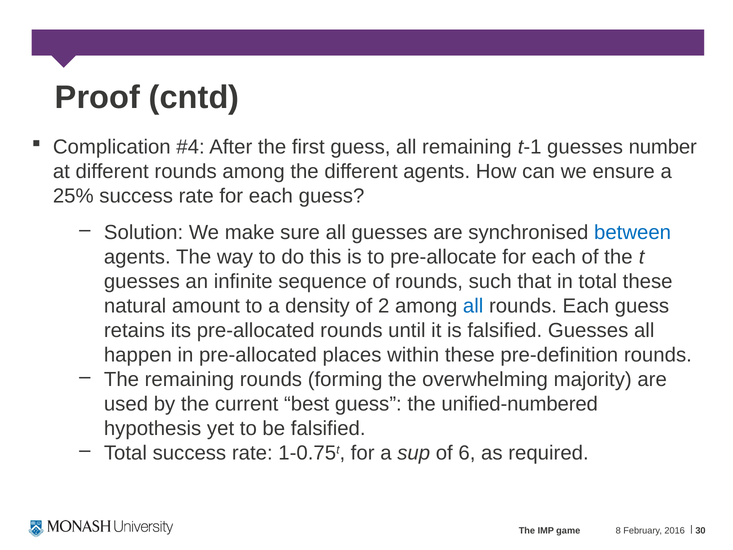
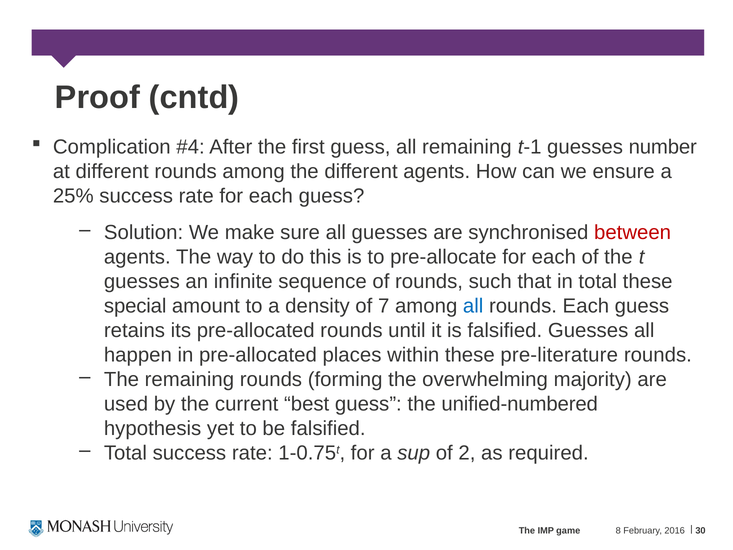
between colour: blue -> red
natural: natural -> special
2: 2 -> 7
pre-definition: pre-definition -> pre-literature
6: 6 -> 2
